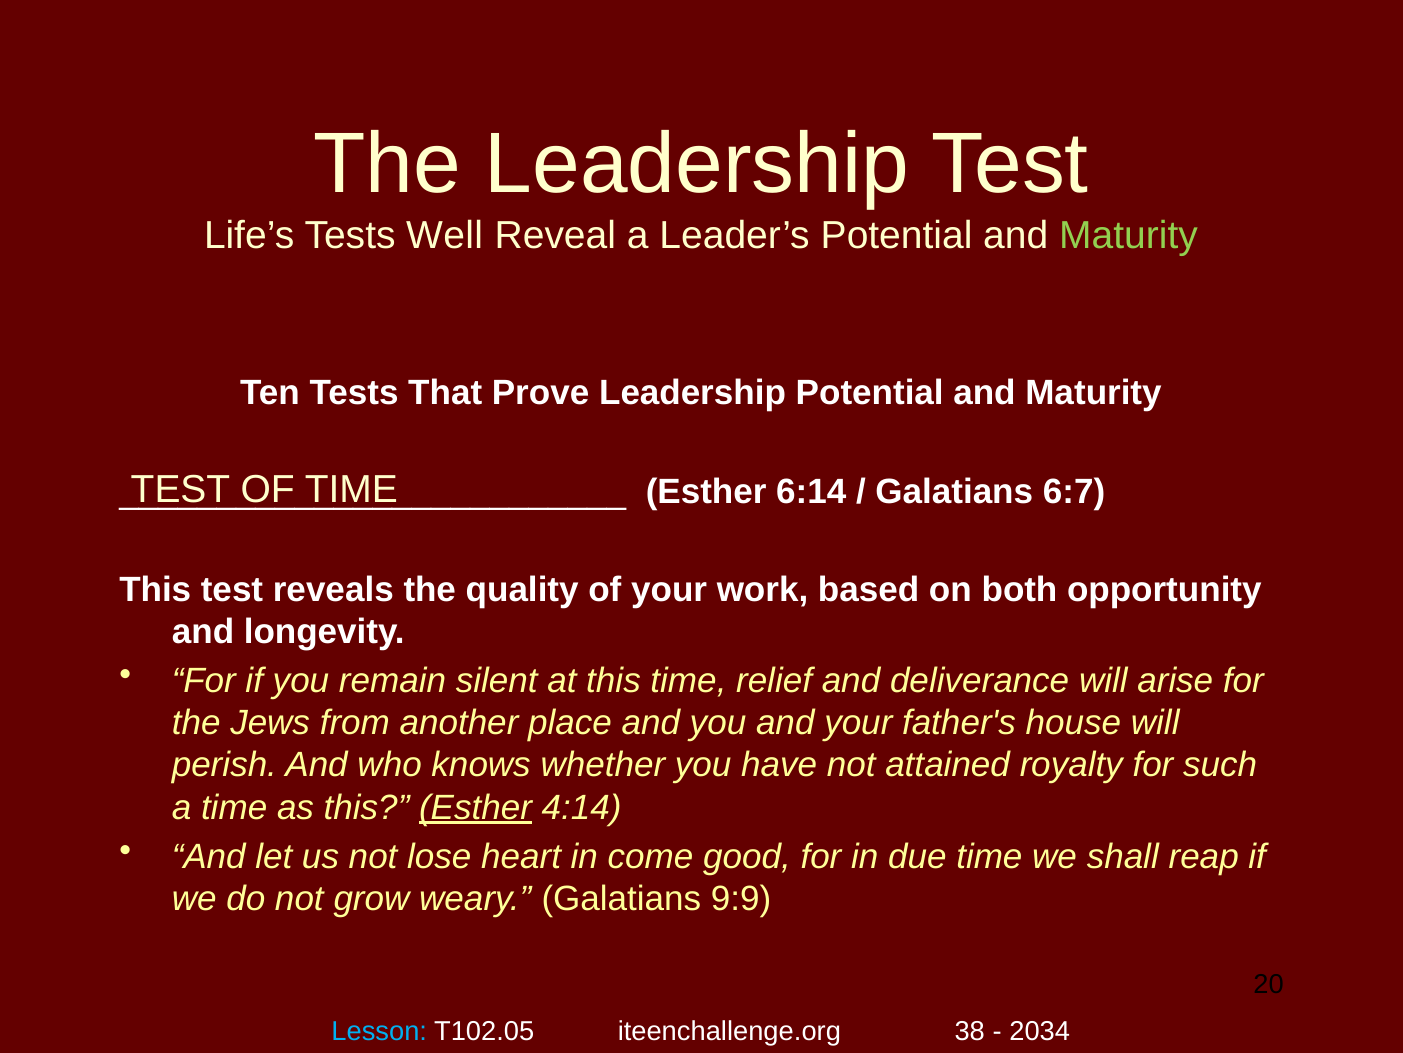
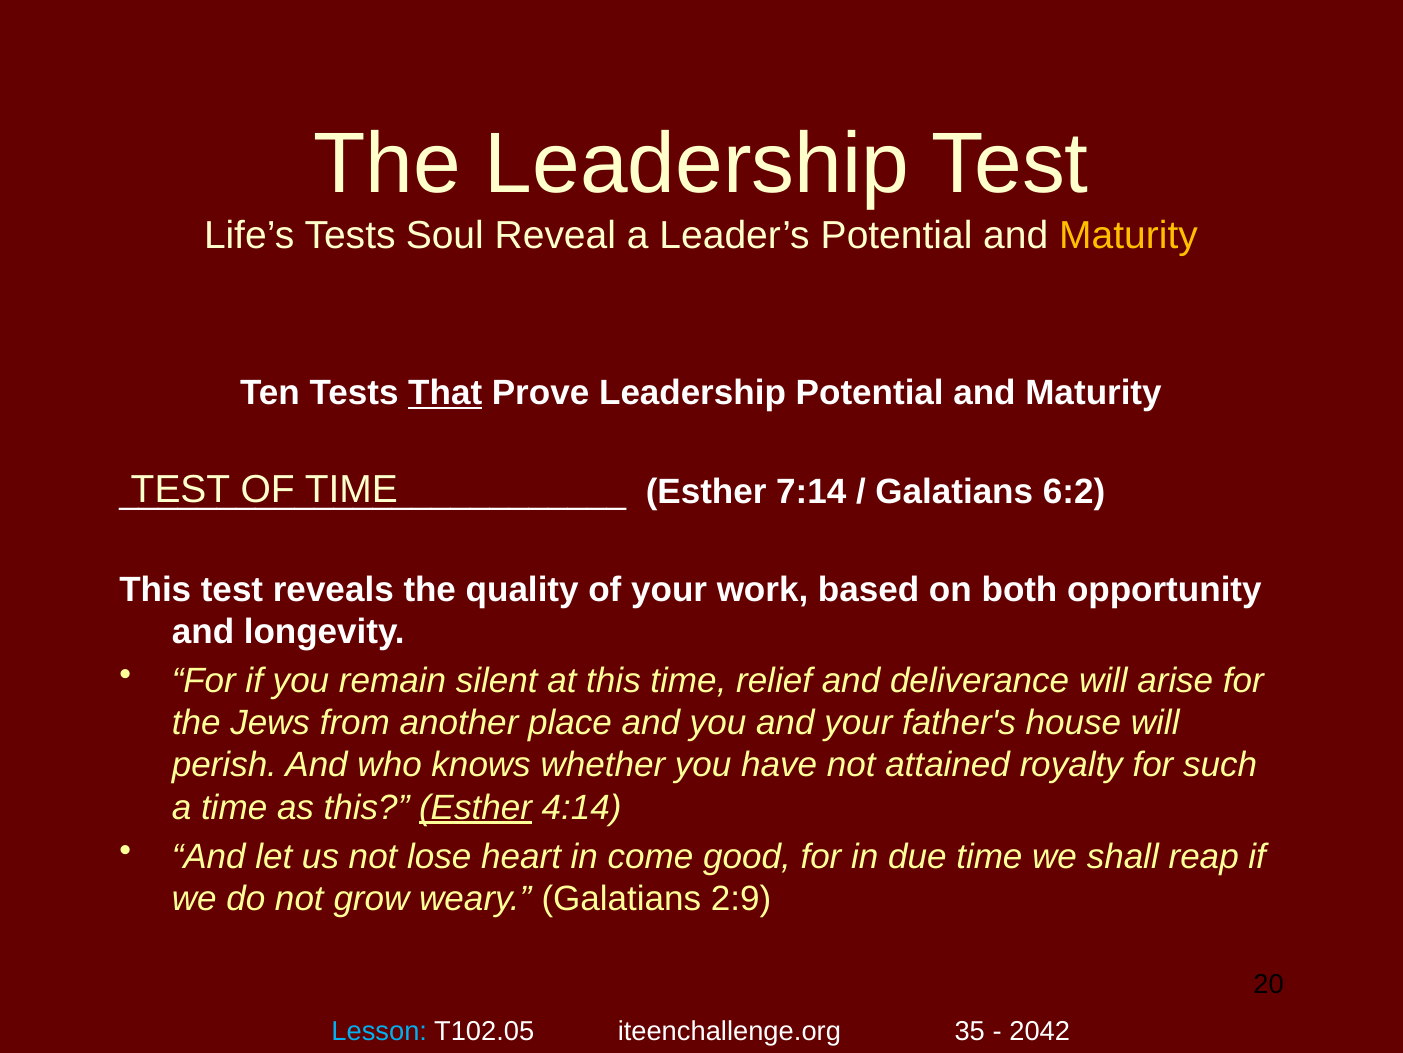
Well: Well -> Soul
Maturity at (1128, 235) colour: light green -> yellow
That underline: none -> present
6:14: 6:14 -> 7:14
6:7: 6:7 -> 6:2
9:9: 9:9 -> 2:9
38: 38 -> 35
2034: 2034 -> 2042
